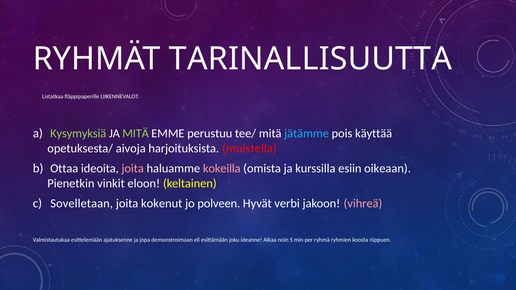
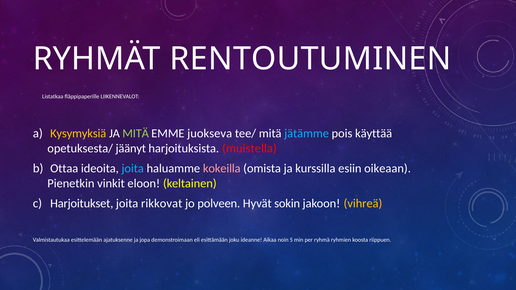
TARINALLISUUTTA: TARINALLISUUTTA -> RENTOUTUMINEN
Kysymyksiä colour: light green -> yellow
perustuu: perustuu -> juokseva
aivoja: aivoja -> jäänyt
joita at (133, 169) colour: pink -> light blue
Sovelletaan: Sovelletaan -> Harjoitukset
kokenut: kokenut -> rikkovat
verbi: verbi -> sokin
vihreä colour: pink -> yellow
